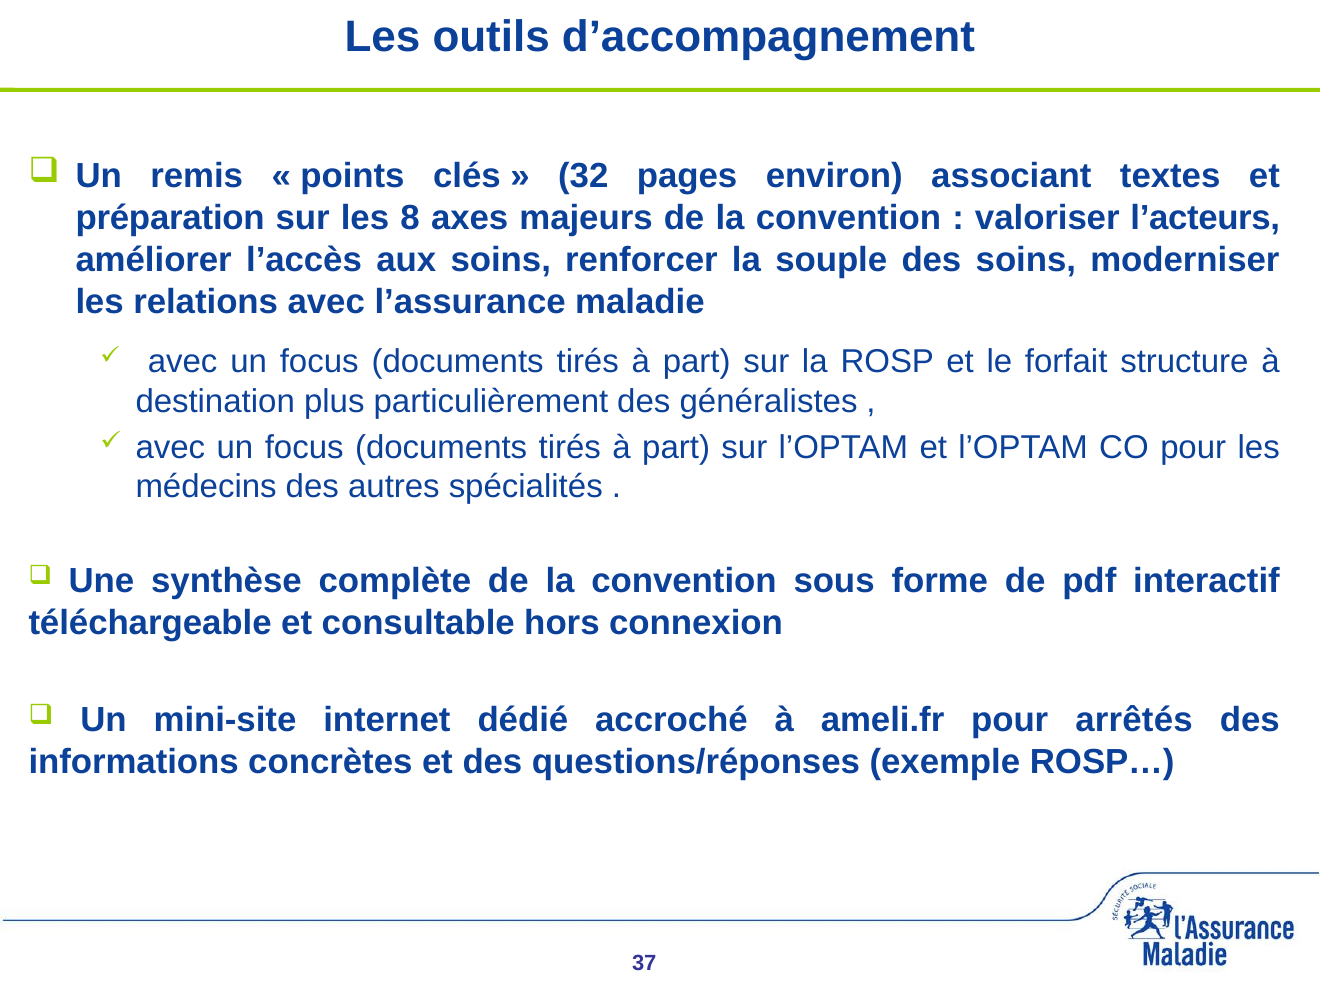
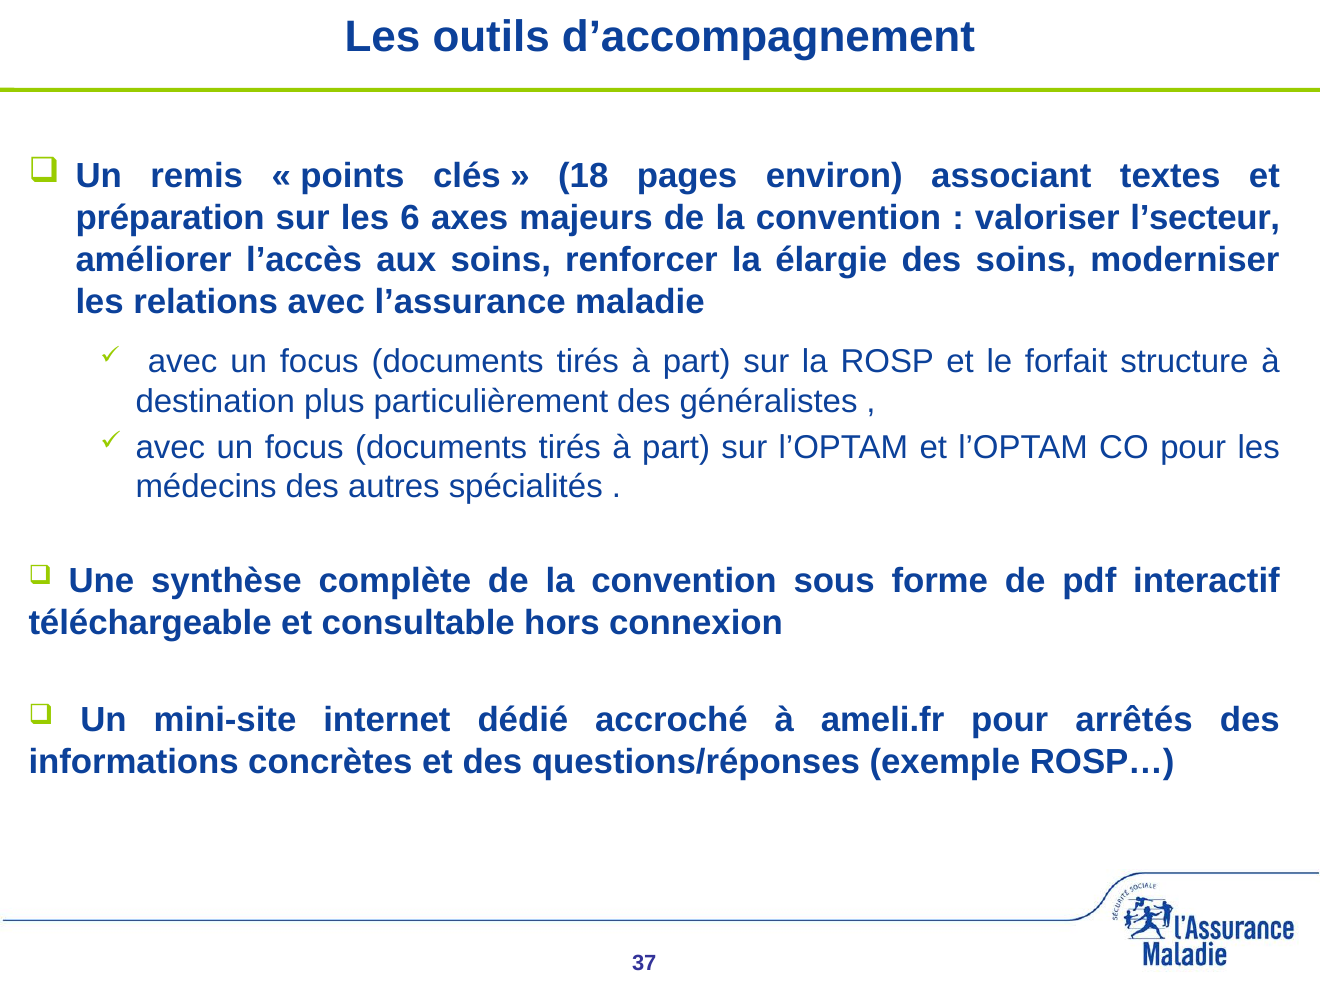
32: 32 -> 18
8: 8 -> 6
l’acteurs: l’acteurs -> l’secteur
souple: souple -> élargie
